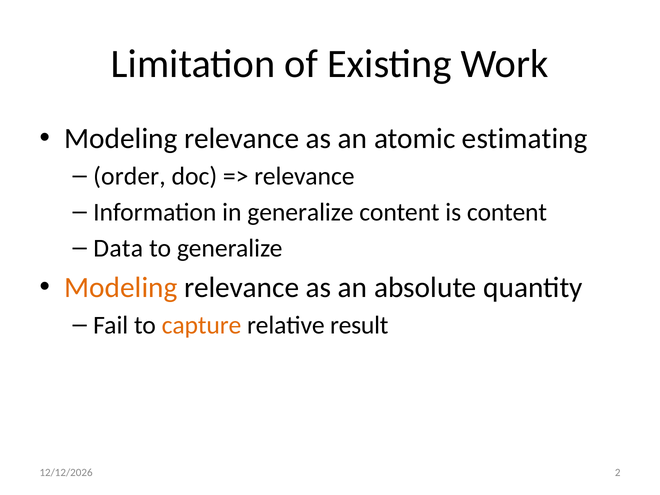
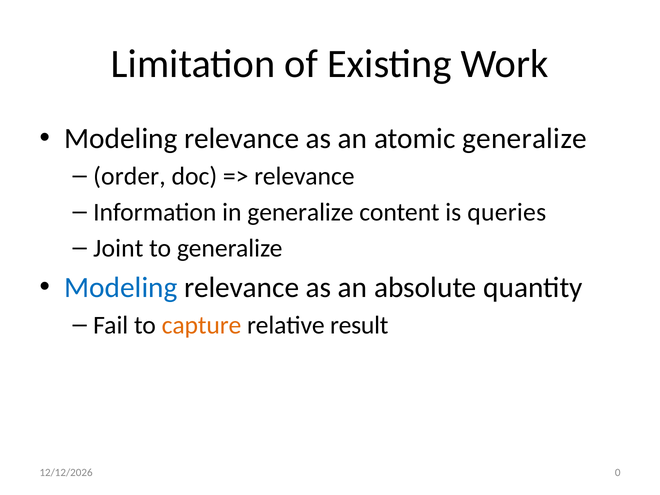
atomic estimating: estimating -> generalize
is content: content -> queries
Data: Data -> Joint
Modeling at (121, 287) colour: orange -> blue
2: 2 -> 0
